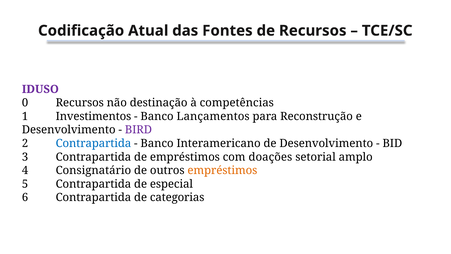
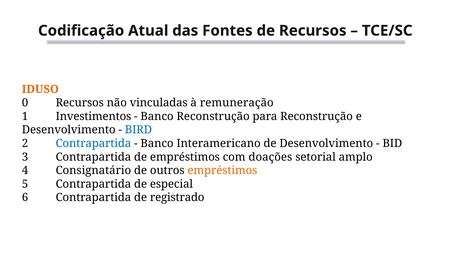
IDUSO colour: purple -> orange
destinação: destinação -> vinculadas
competências: competências -> remuneração
Banco Lançamentos: Lançamentos -> Reconstrução
BIRD colour: purple -> blue
categorias: categorias -> registrado
